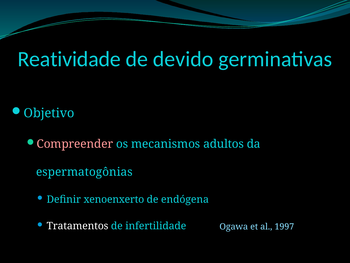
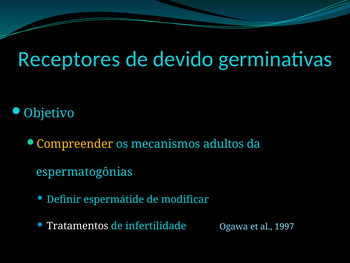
Reatividade: Reatividade -> Receptores
Compreender colour: pink -> yellow
xenoenxerto: xenoenxerto -> espermátide
endógena: endógena -> modificar
